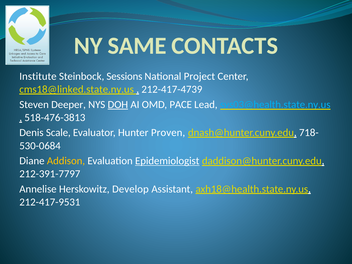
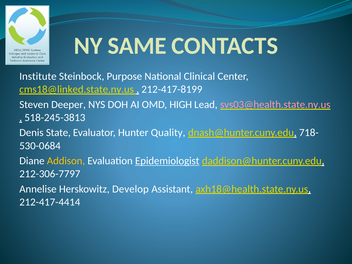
Sessions: Sessions -> Purpose
Project: Project -> Clinical
212-417-4739: 212-417-4739 -> 212-417-8199
DOH underline: present -> none
PACE: PACE -> HIGH
svs03@health.state.ny.us colour: light blue -> pink
518-476-3813: 518-476-3813 -> 518-245-3813
Scale: Scale -> State
Proven: Proven -> Quality
212-391-7797: 212-391-7797 -> 212-306-7797
212-417-9531: 212-417-9531 -> 212-417-4414
